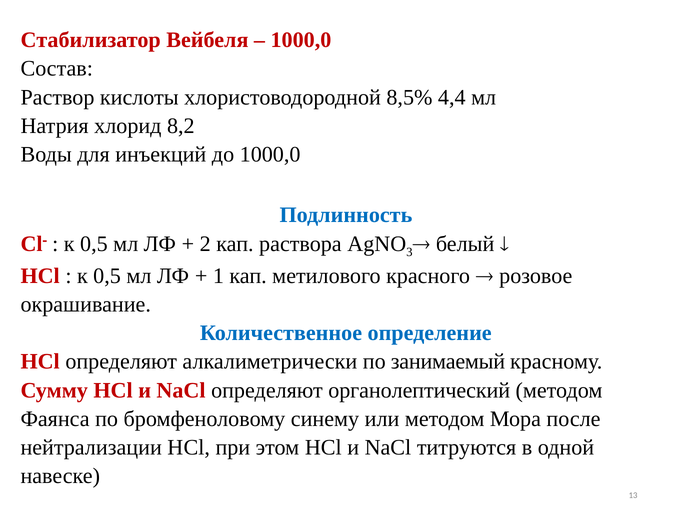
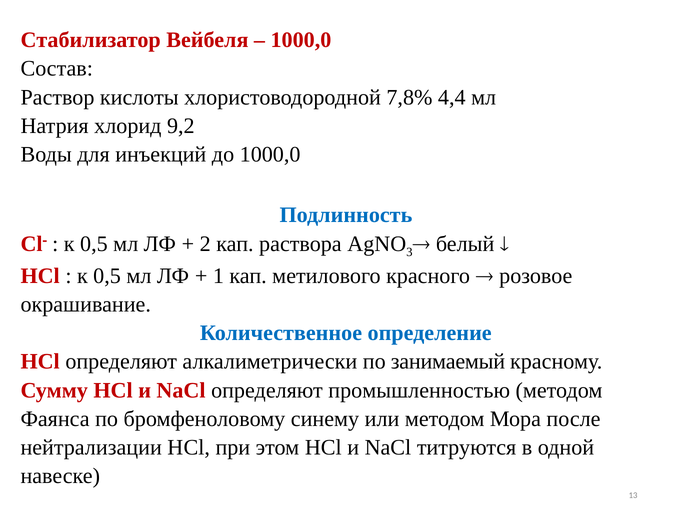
8,5%: 8,5% -> 7,8%
8,2: 8,2 -> 9,2
органолептический: органолептический -> промышленностью
